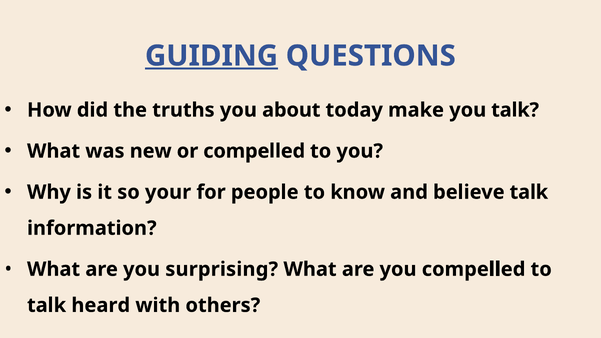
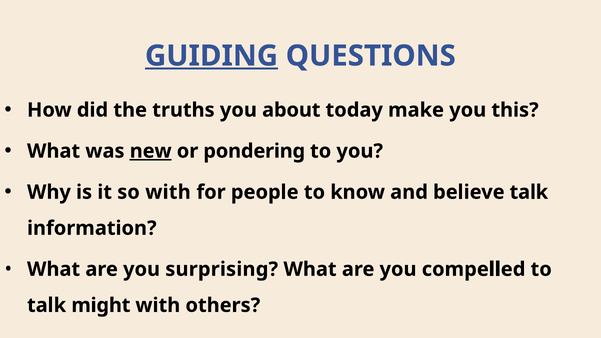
you talk: talk -> this
new underline: none -> present
or compelled: compelled -> pondering
so your: your -> with
heard: heard -> might
